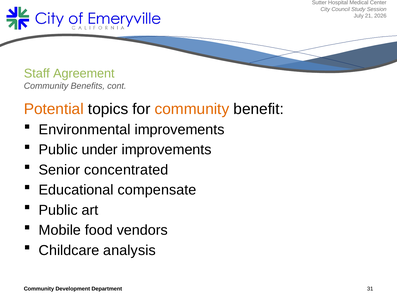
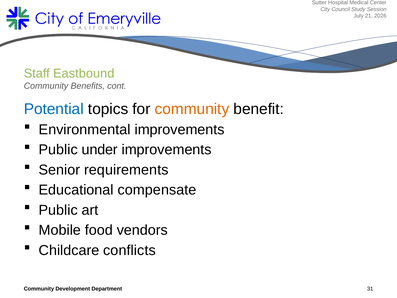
Agreement: Agreement -> Eastbound
Potential colour: orange -> blue
concentrated: concentrated -> requirements
analysis: analysis -> conflicts
